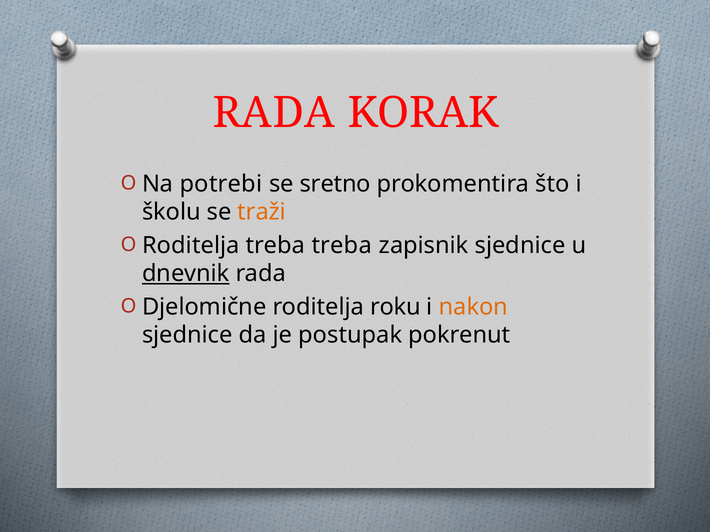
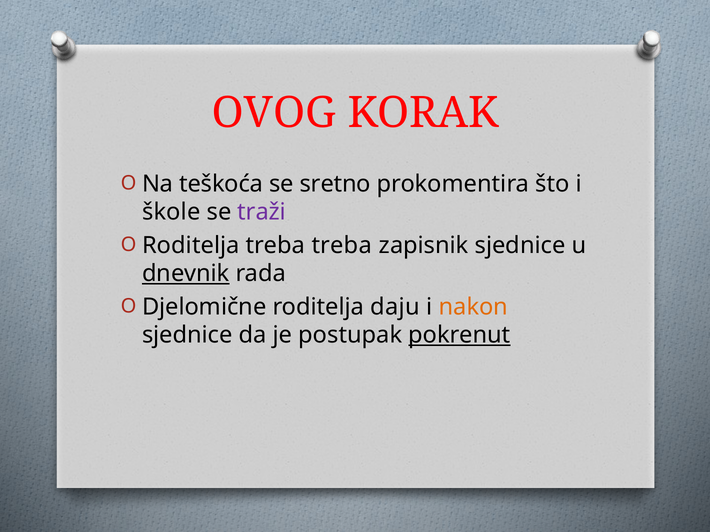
RADA at (274, 113): RADA -> OVOG
potrebi: potrebi -> teškoća
školu: školu -> škole
traži colour: orange -> purple
roku: roku -> daju
pokrenut underline: none -> present
